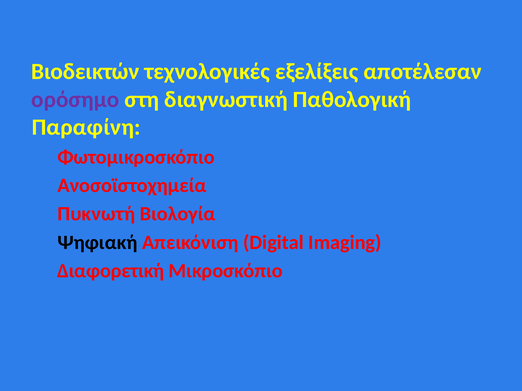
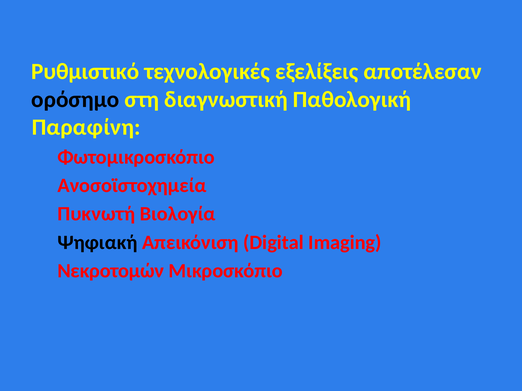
Βιοδεικτών: Βιοδεικτών -> Ρυθμιστικό
ορόσημο colour: purple -> black
Διαφορετική: Διαφορετική -> Νεκροτομών
